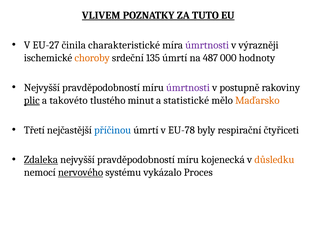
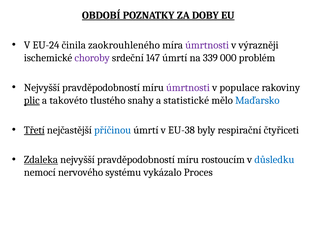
VLIVEM: VLIVEM -> OBDOBÍ
TUTO: TUTO -> DOBY
EU-27: EU-27 -> EU-24
charakteristické: charakteristické -> zaokrouhleného
choroby colour: orange -> purple
135: 135 -> 147
487: 487 -> 339
hodnoty: hodnoty -> problém
postupně: postupně -> populace
minut: minut -> snahy
Maďarsko colour: orange -> blue
Třetí underline: none -> present
EU-78: EU-78 -> EU-38
kojenecká: kojenecká -> rostoucím
důsledku colour: orange -> blue
nervového underline: present -> none
